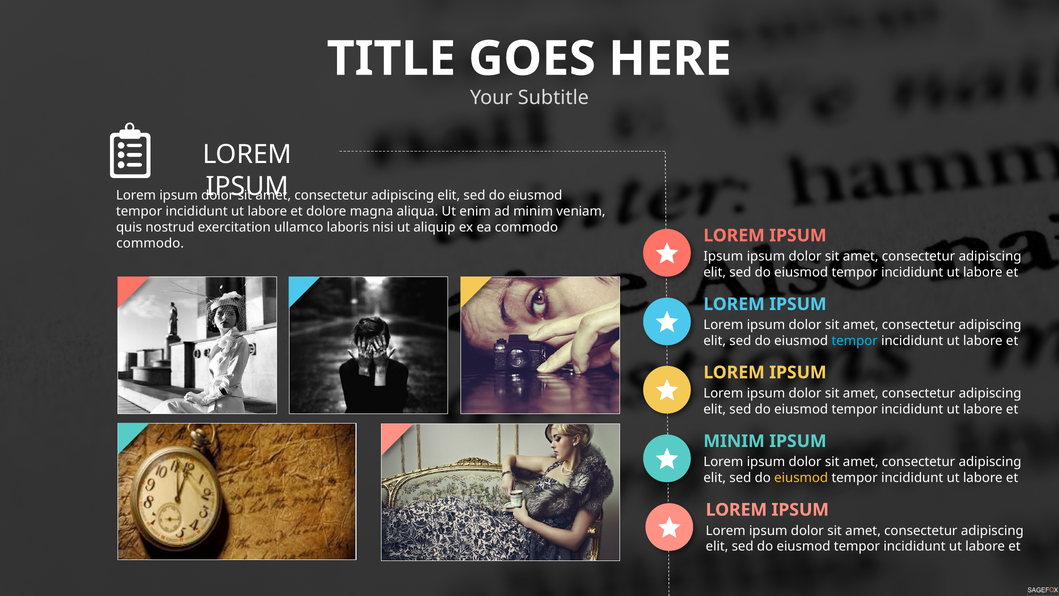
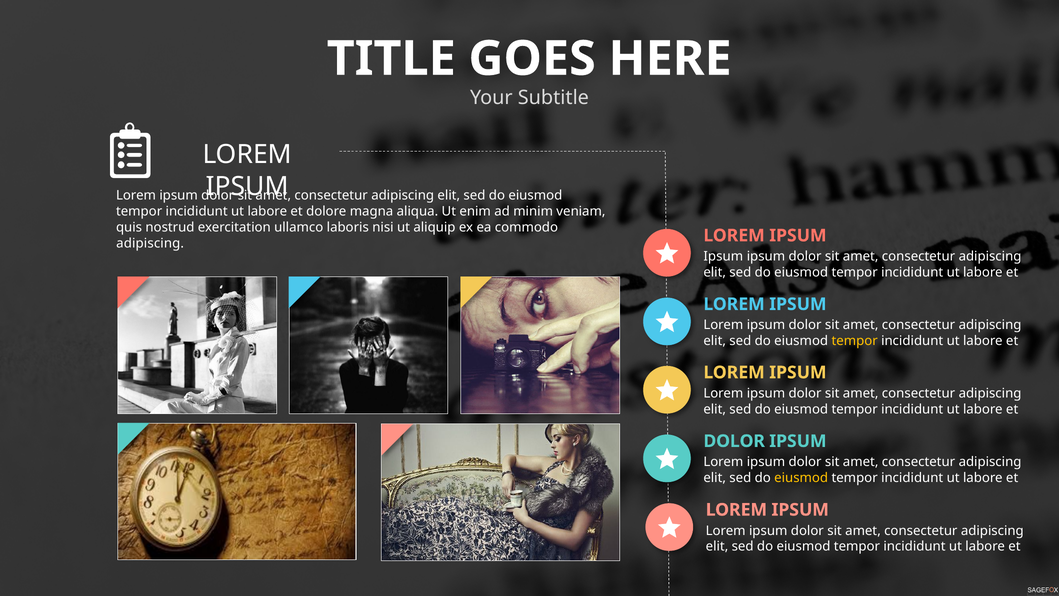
commodo at (150, 243): commodo -> adipiscing
tempor at (855, 341) colour: light blue -> yellow
MINIM at (734, 441): MINIM -> DOLOR
